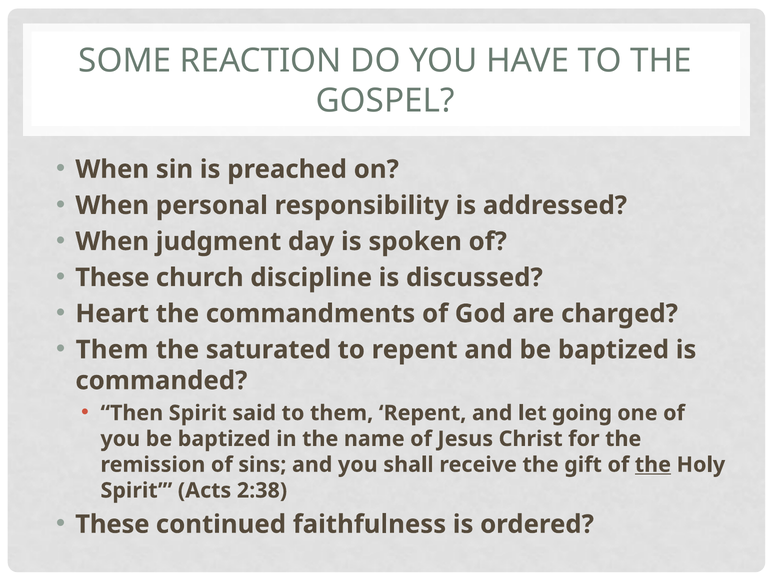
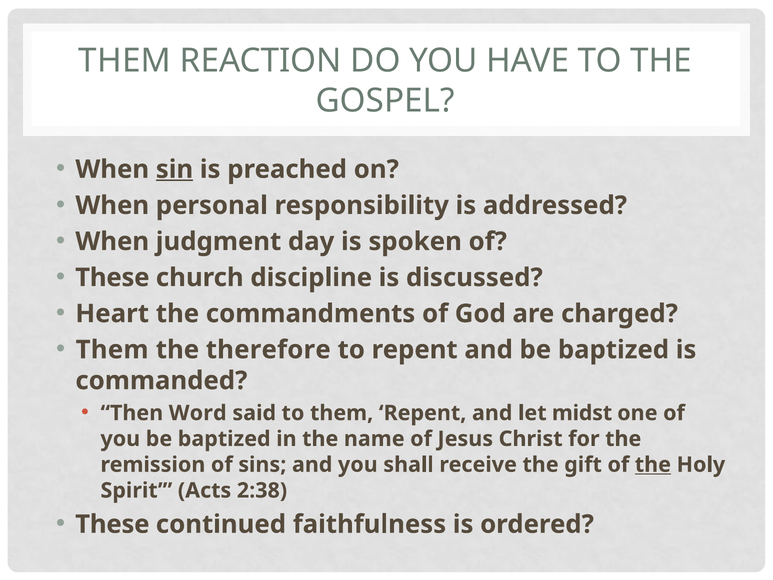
SOME at (125, 61): SOME -> THEM
sin underline: none -> present
saturated: saturated -> therefore
Then Spirit: Spirit -> Word
going: going -> midst
